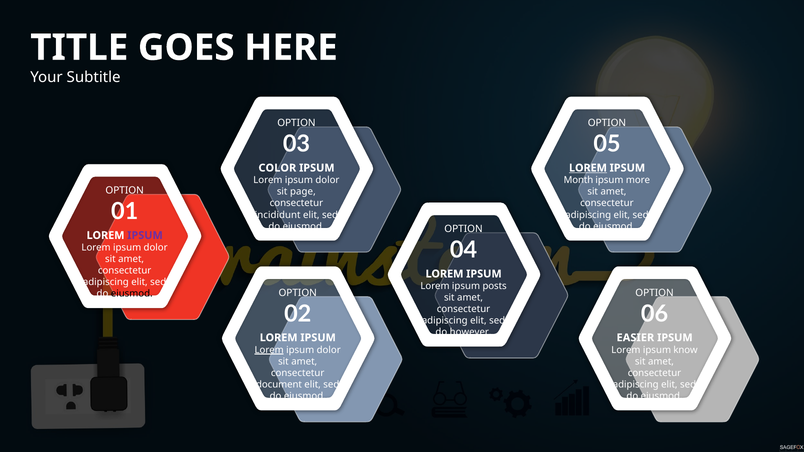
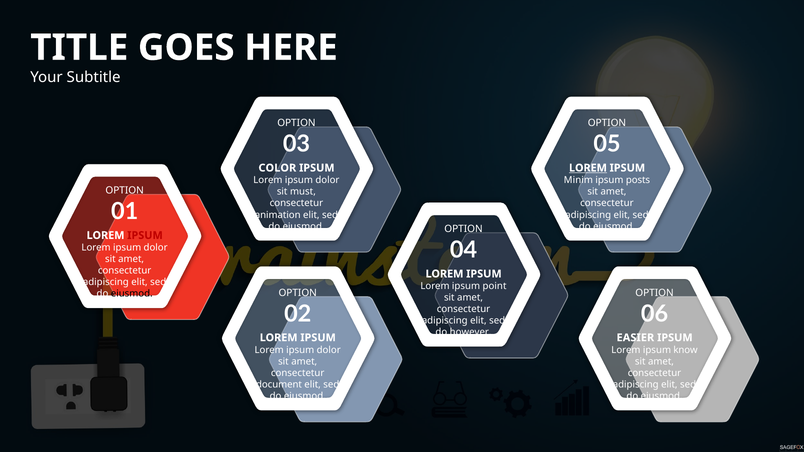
Month: Month -> Minim
more: more -> posts
page: page -> must
incididunt: incididunt -> animation
IPSUM at (145, 235) colour: purple -> red
posts: posts -> point
Lorem at (269, 350) underline: present -> none
